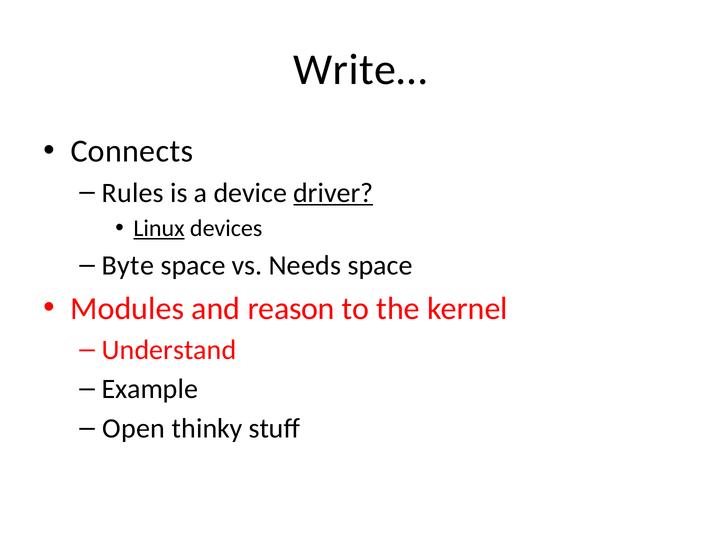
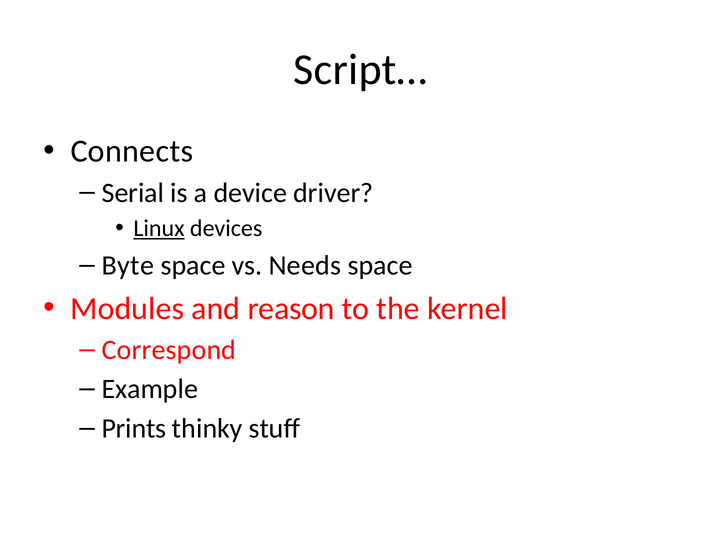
Write…: Write… -> Script…
Rules: Rules -> Serial
driver underline: present -> none
Understand: Understand -> Correspond
Open: Open -> Prints
